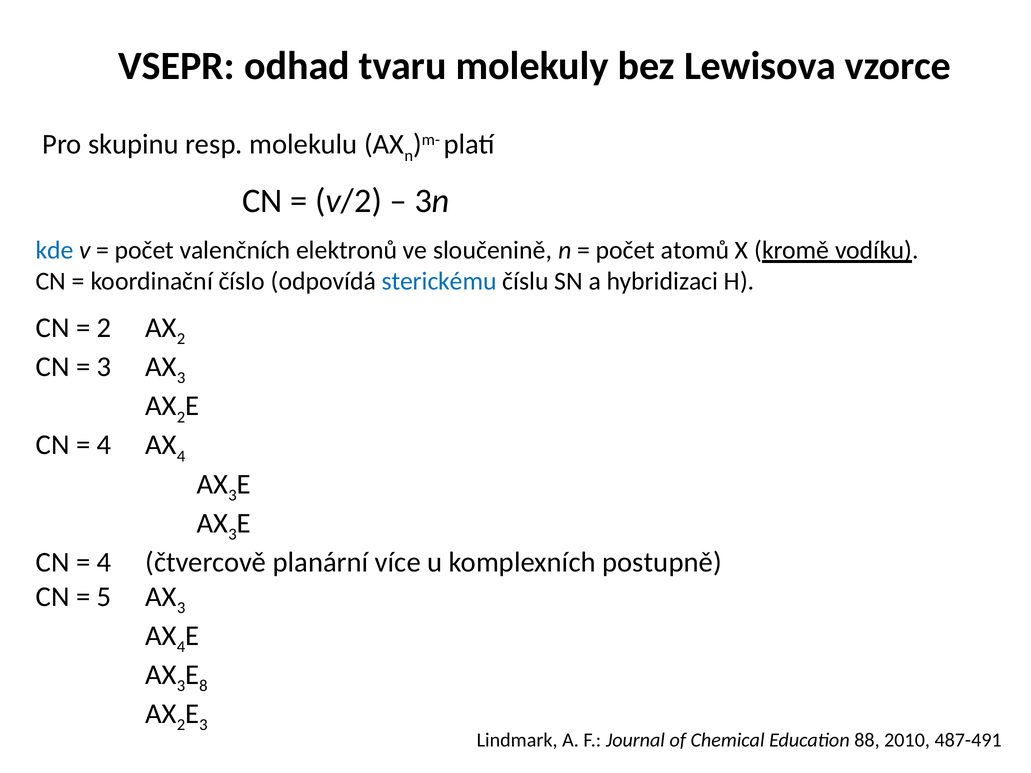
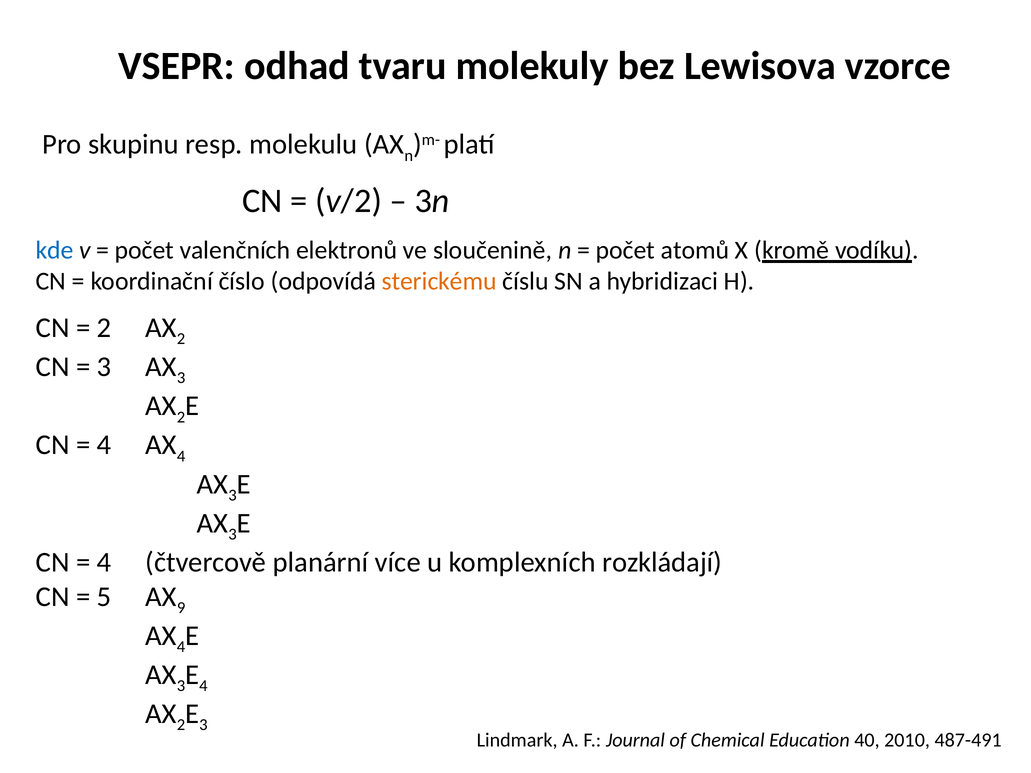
sterickému colour: blue -> orange
postupně: postupně -> rozkládají
3 at (181, 608): 3 -> 9
8 at (203, 686): 8 -> 4
88: 88 -> 40
